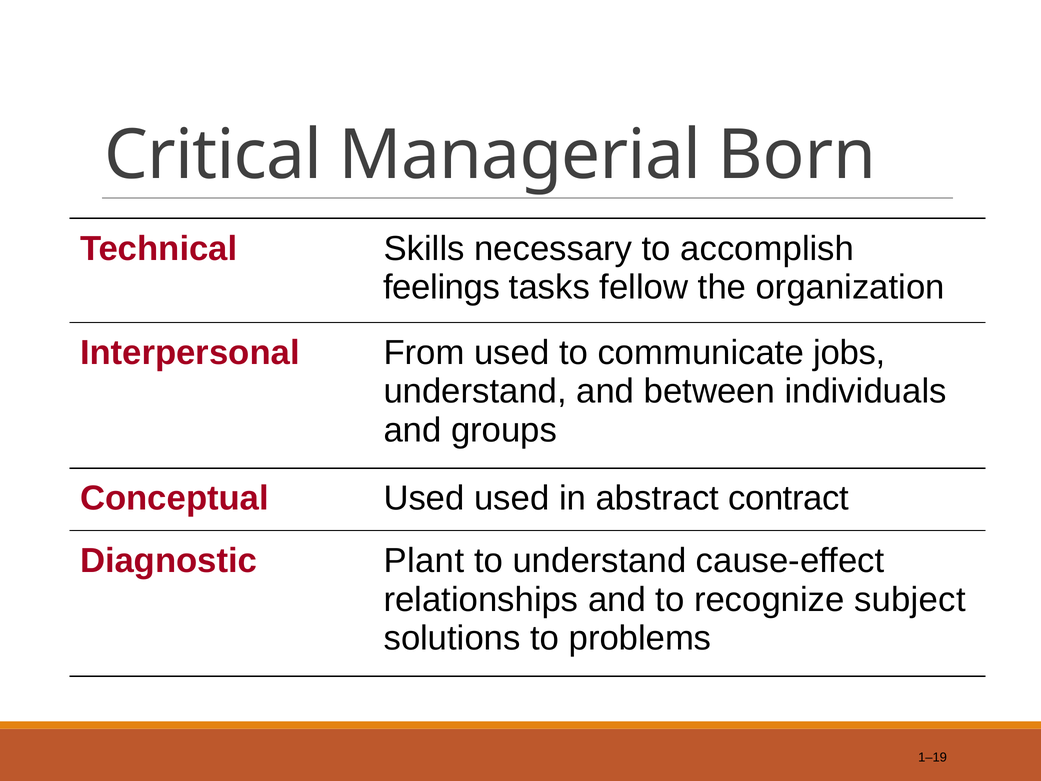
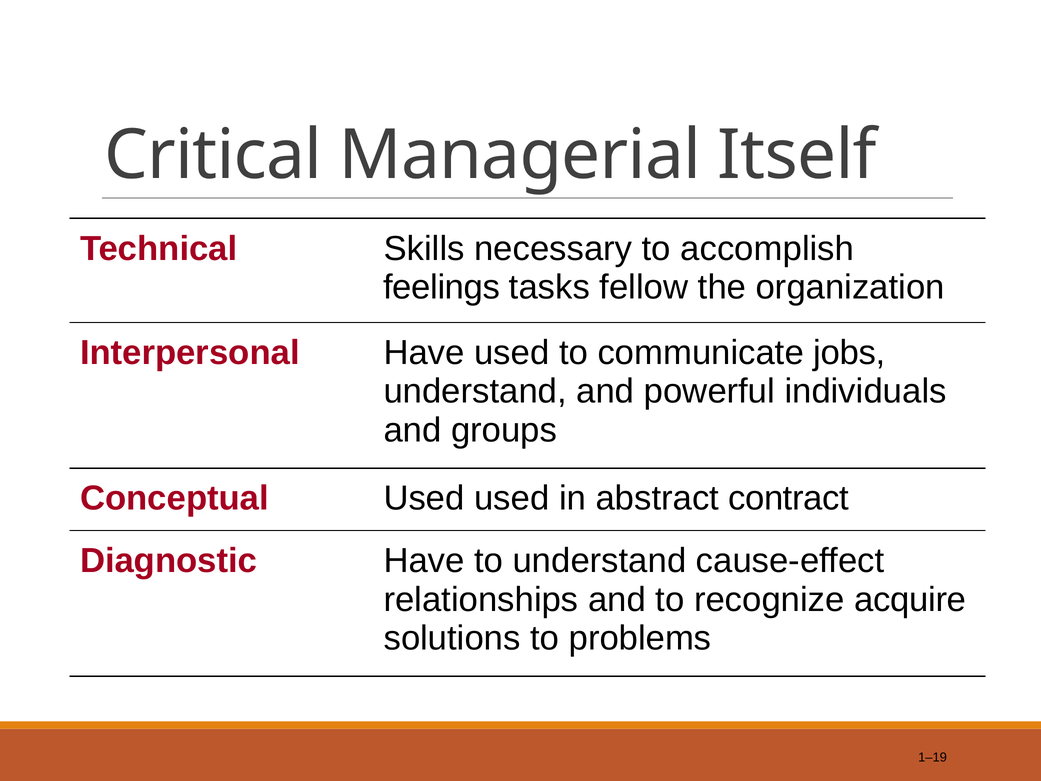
Born: Born -> Itself
Interpersonal From: From -> Have
between: between -> powerful
Diagnostic Plant: Plant -> Have
subject: subject -> acquire
